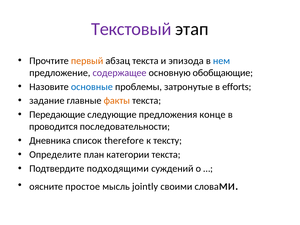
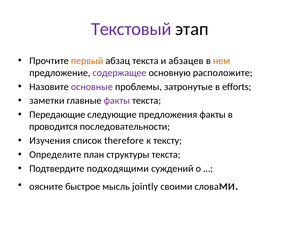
эпизода: эпизода -> абзацев
нем colour: blue -> orange
обобщающие: обобщающие -> расположите
основные colour: blue -> purple
задание: задание -> заметки
факты at (117, 101) colour: orange -> purple
предложения конце: конце -> факты
Дневника: Дневника -> Изучения
категории: категории -> структуры
простое: простое -> быстрое
